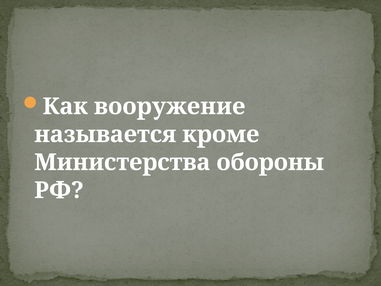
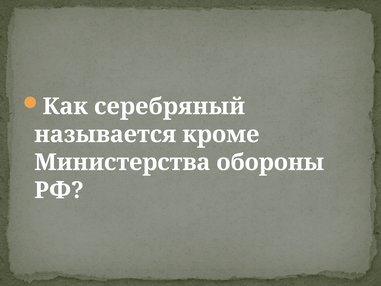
вооружение: вооружение -> серебряный
